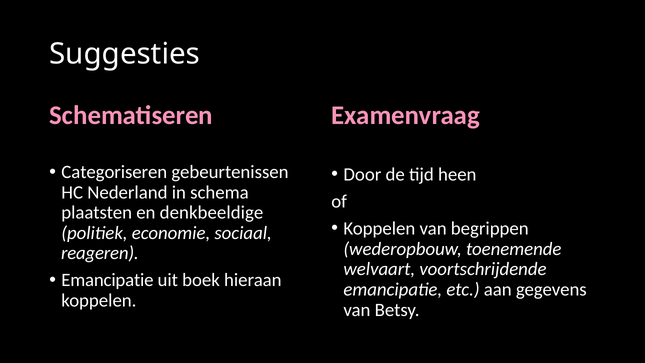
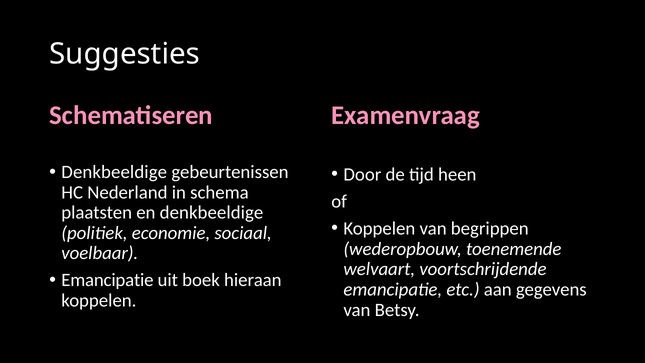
Categoriseren at (114, 172): Categoriseren -> Denkbeeldige
reageren: reageren -> voelbaar
